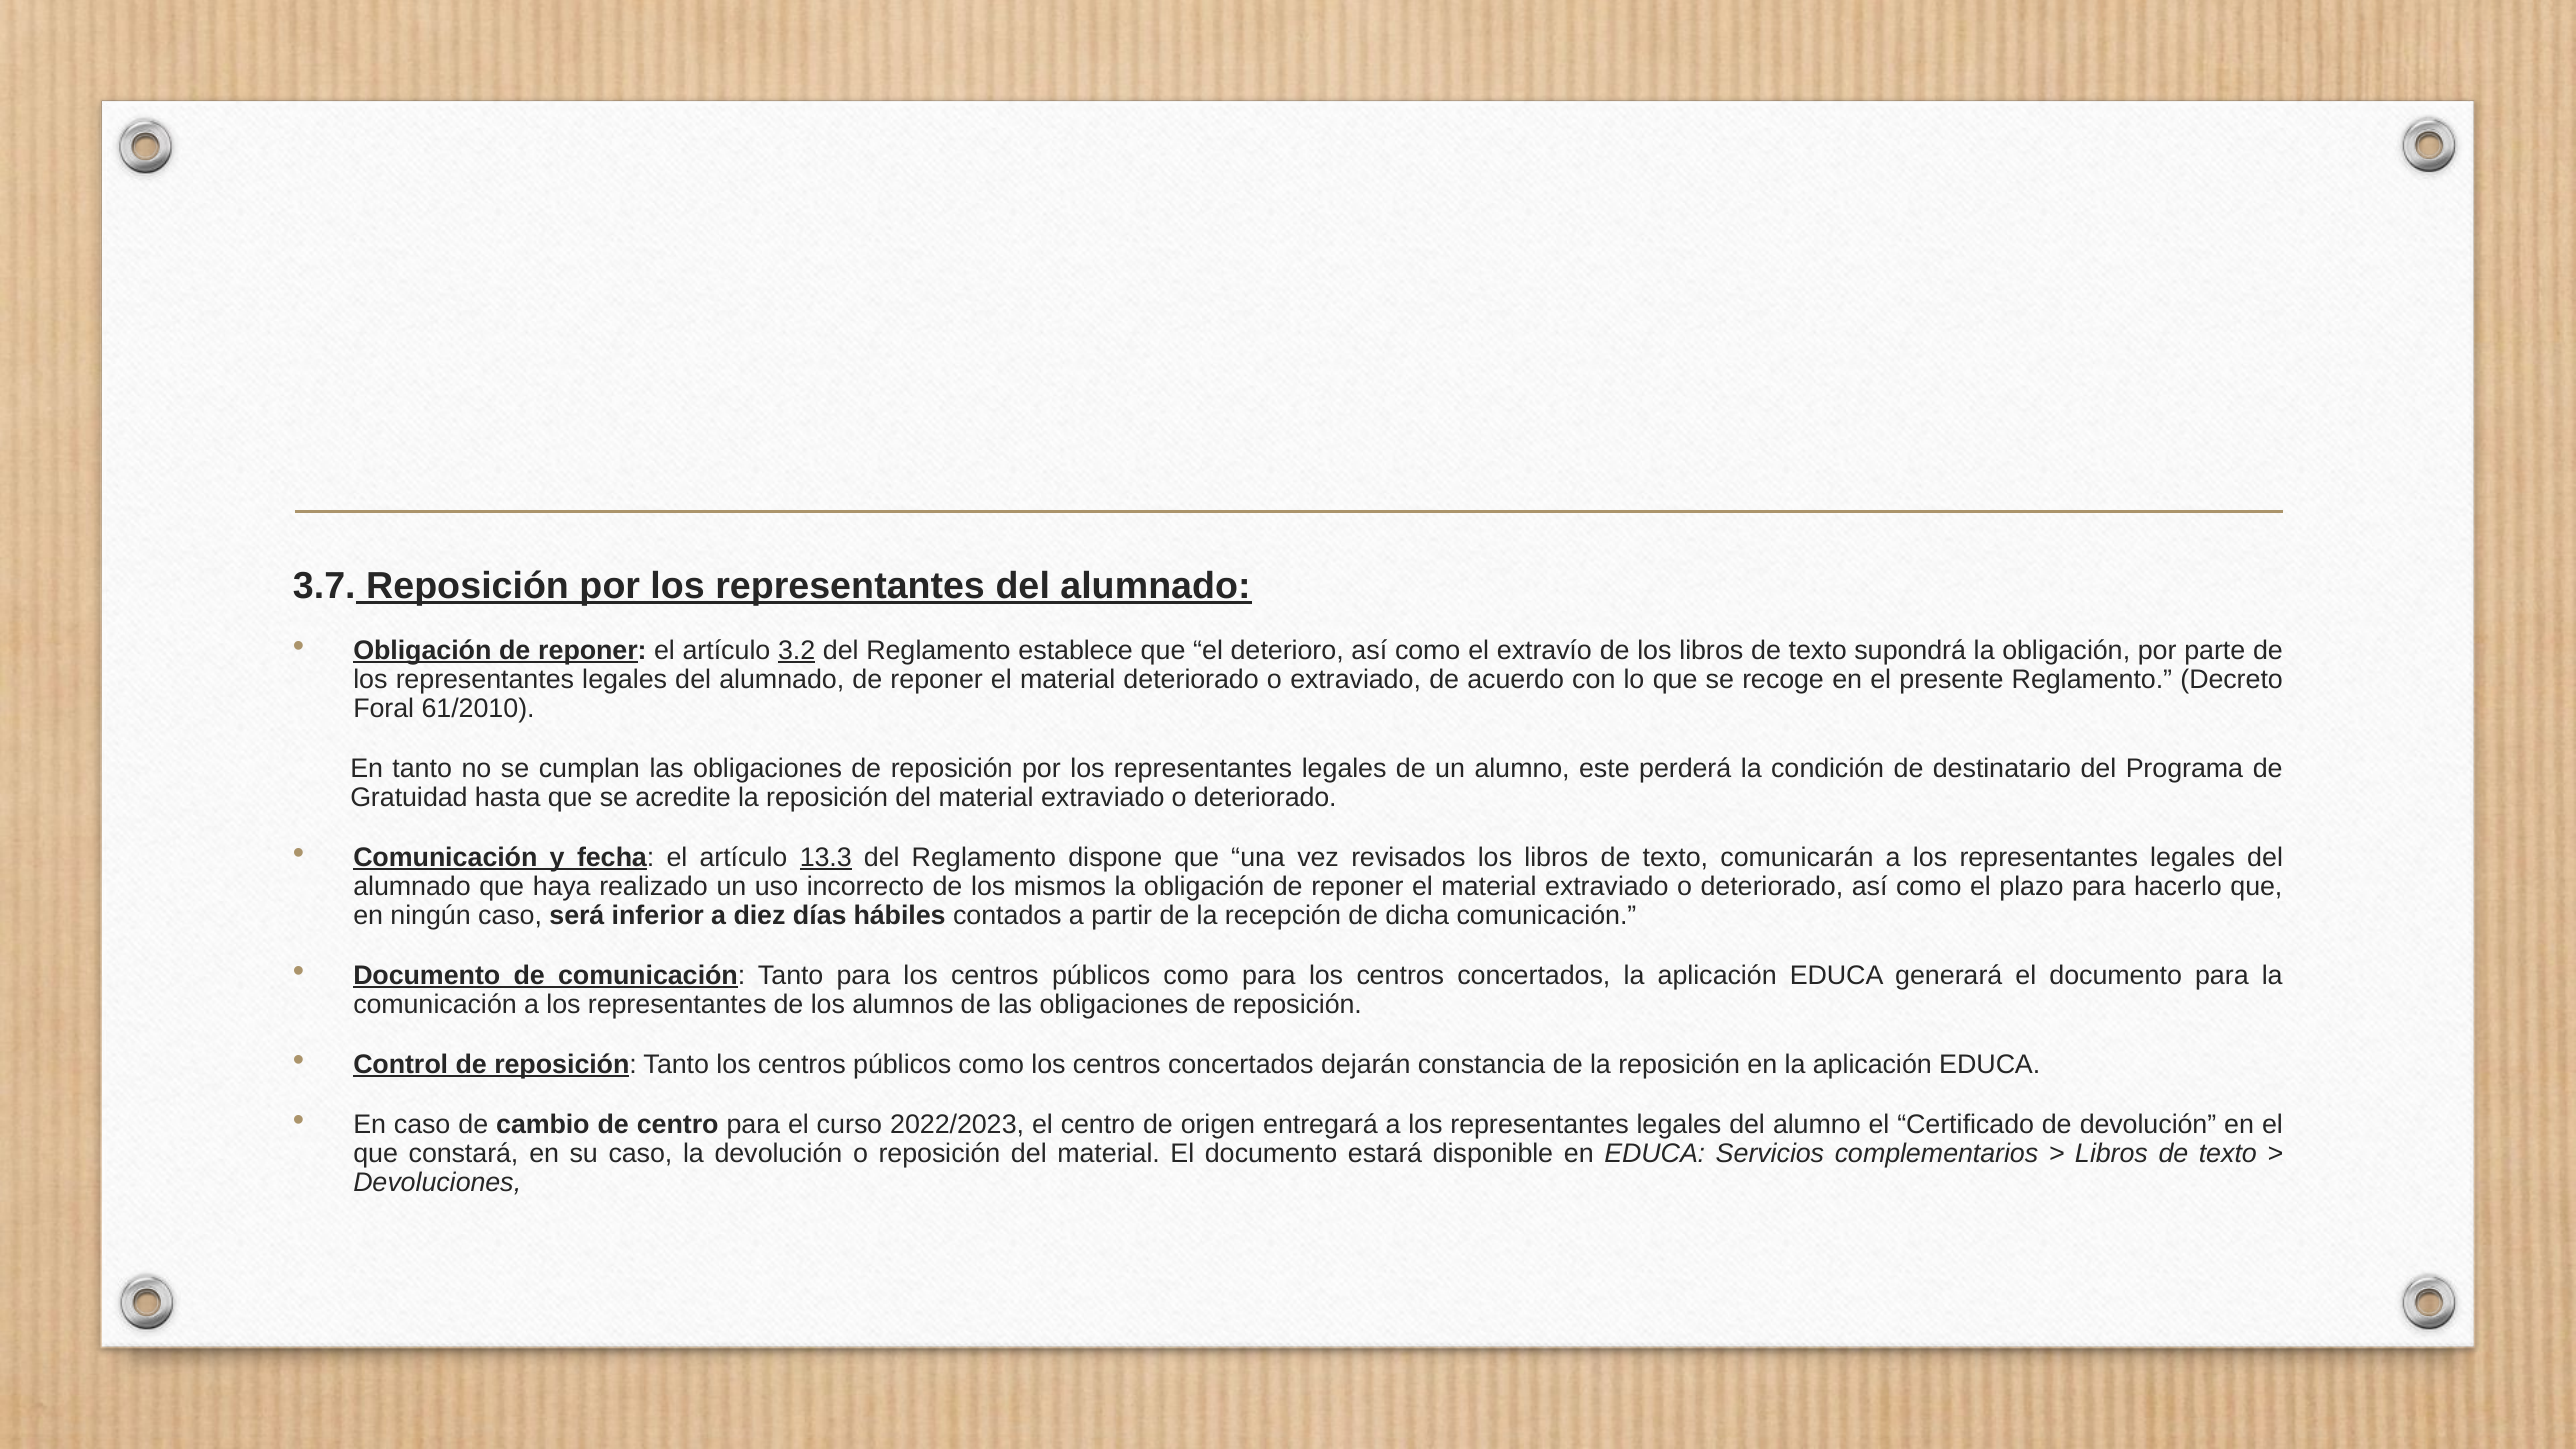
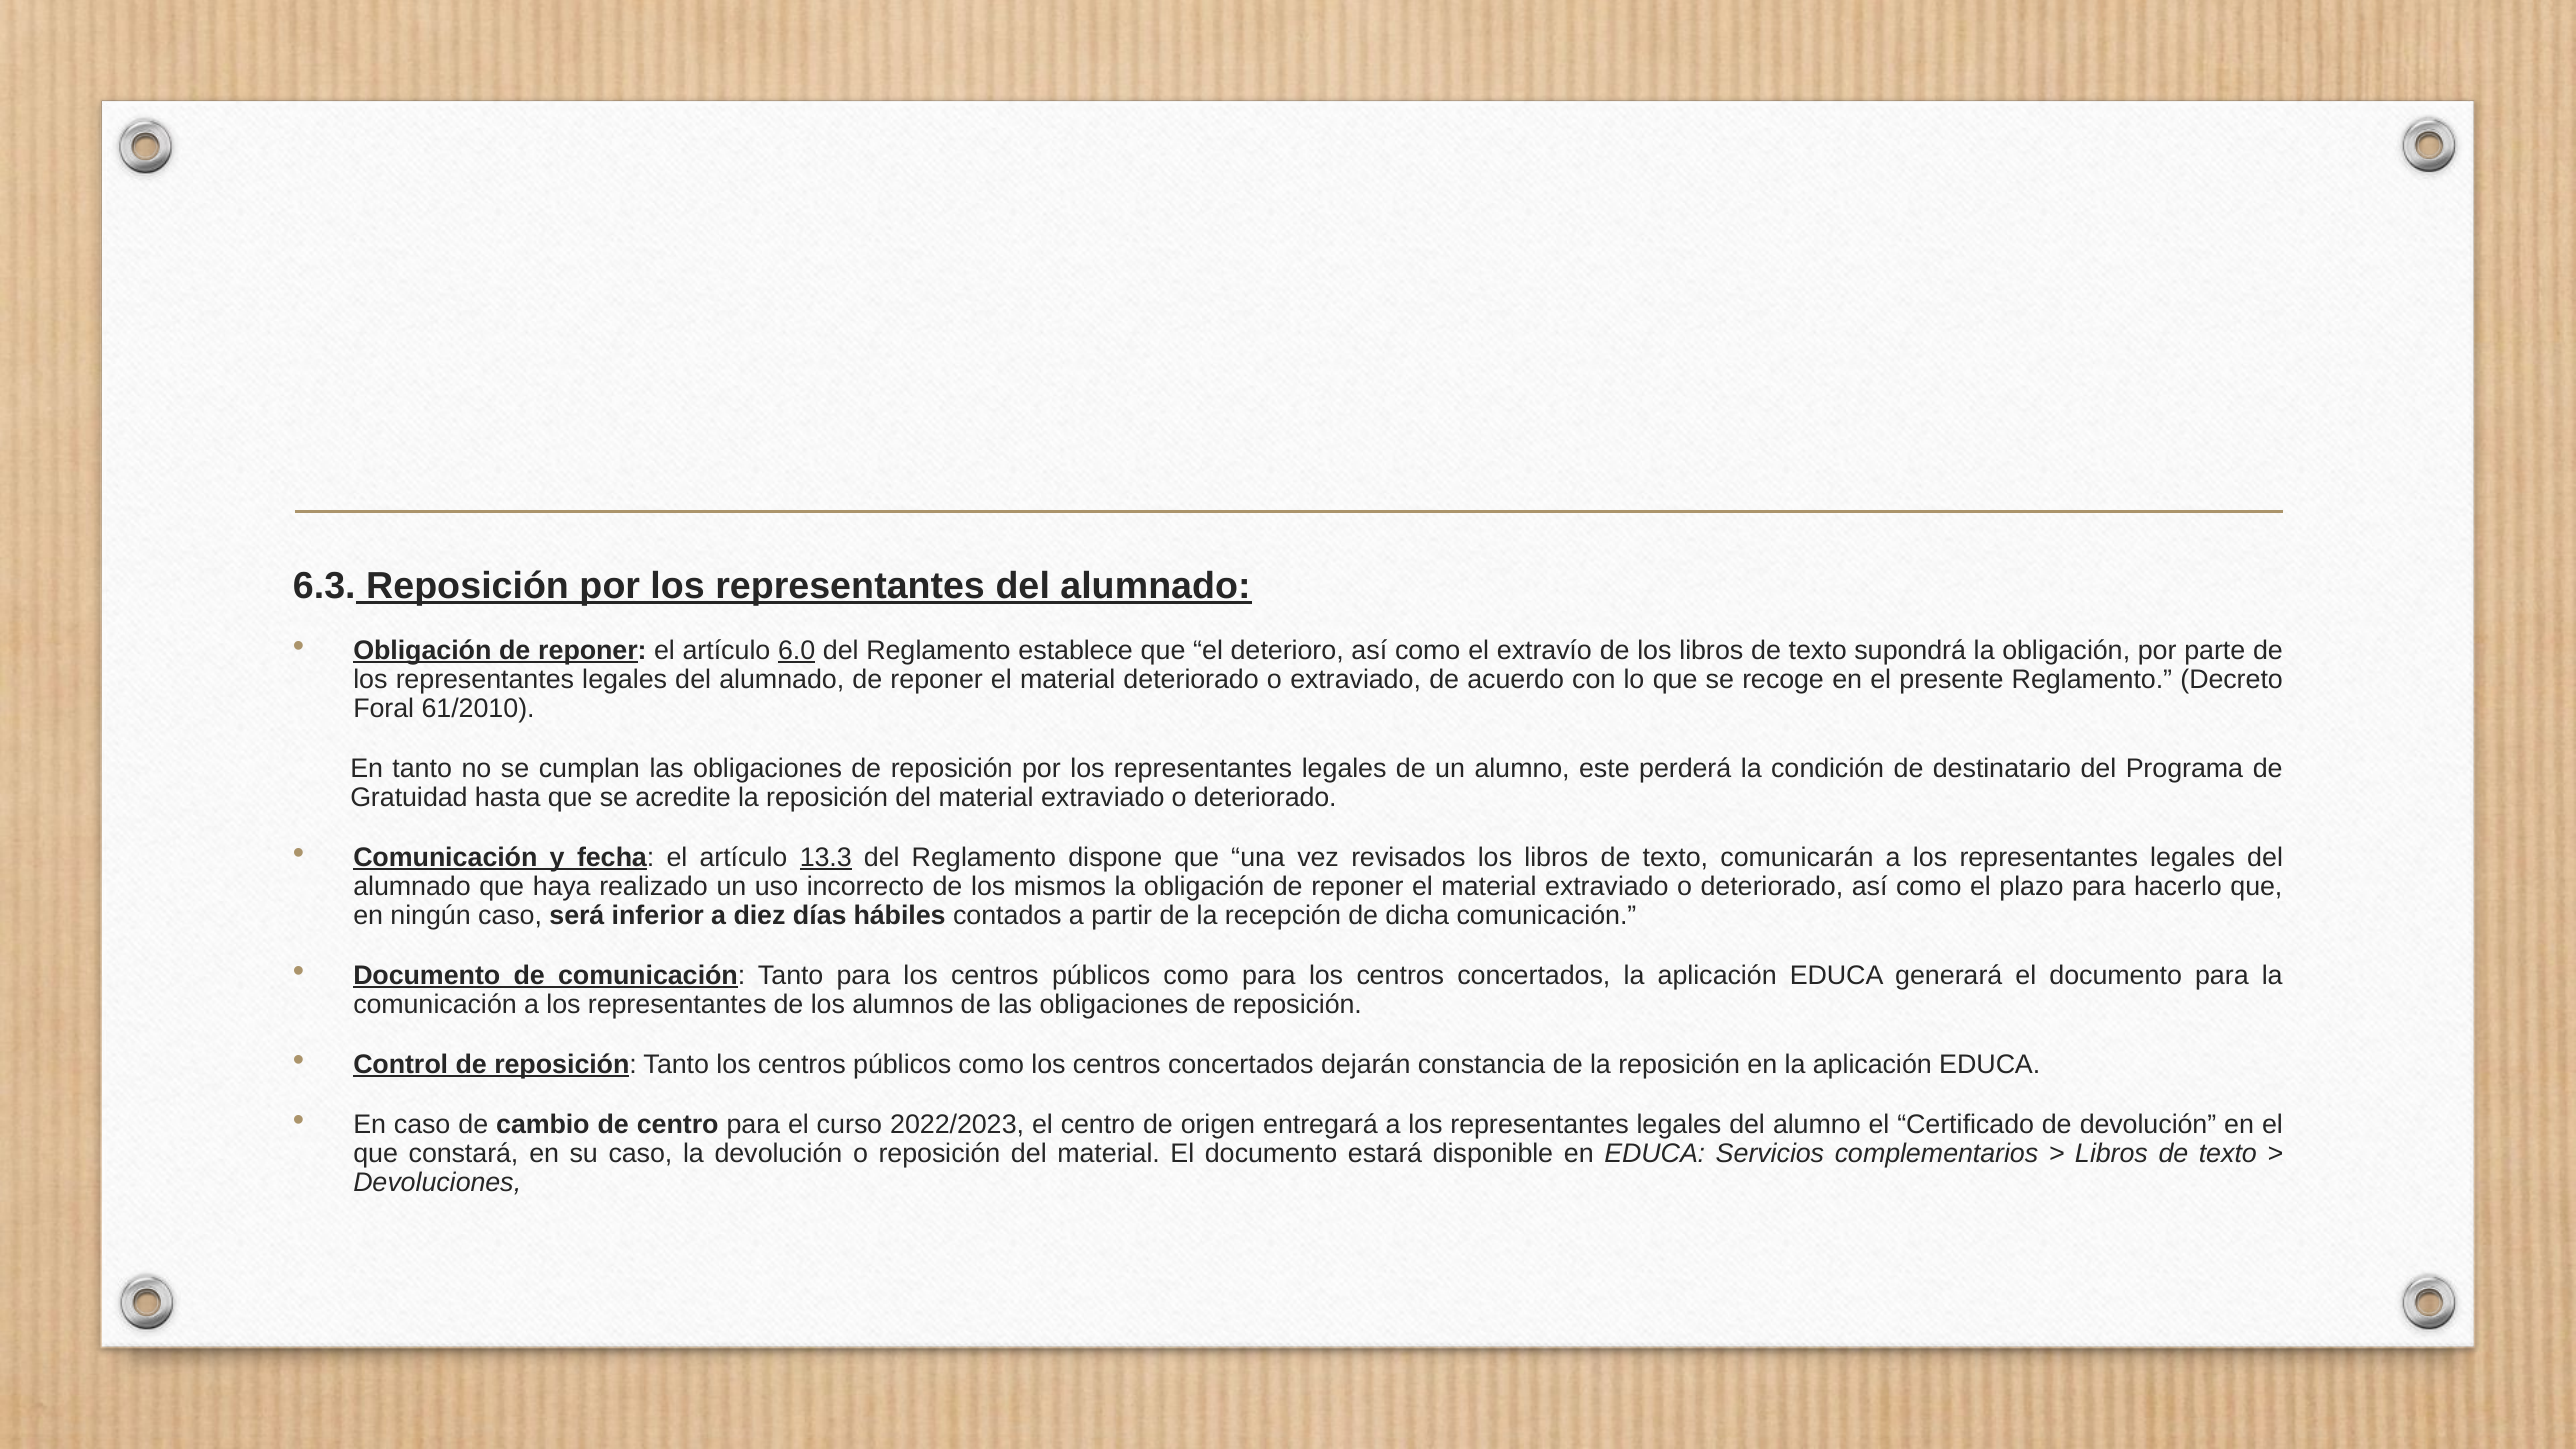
3.7: 3.7 -> 6.3
3.2: 3.2 -> 6.0
